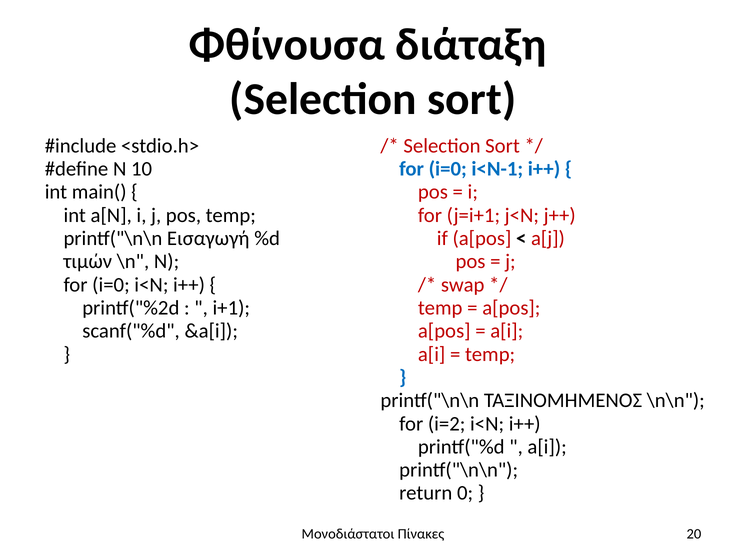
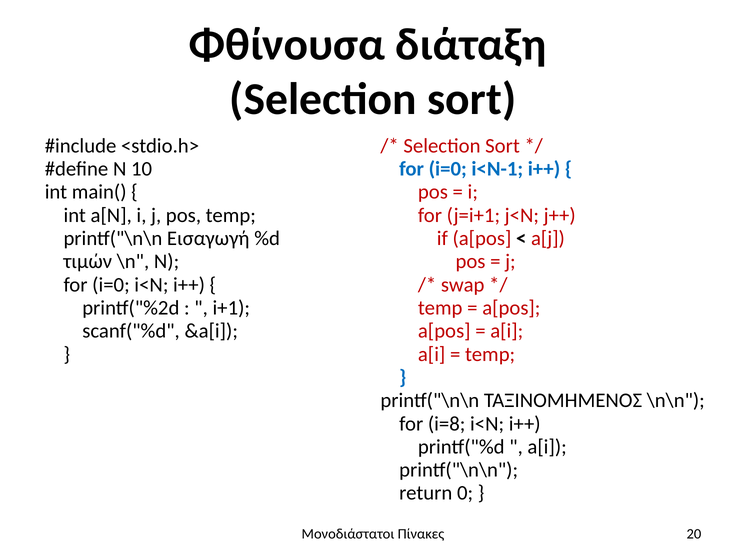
i=2: i=2 -> i=8
